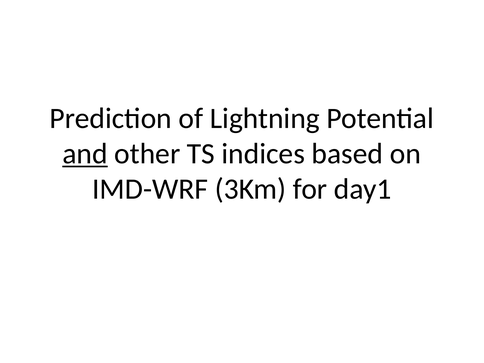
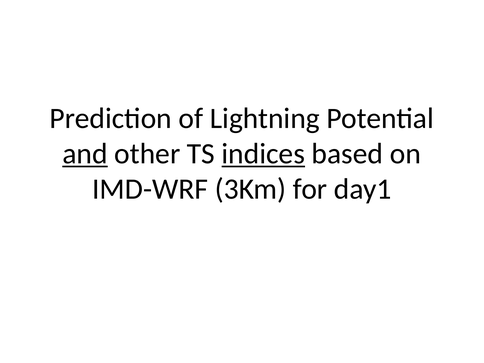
indices underline: none -> present
